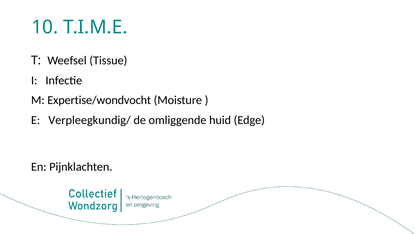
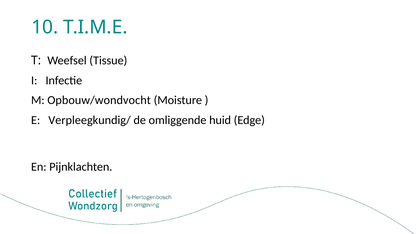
Expertise/wondvocht: Expertise/wondvocht -> Opbouw/wondvocht
